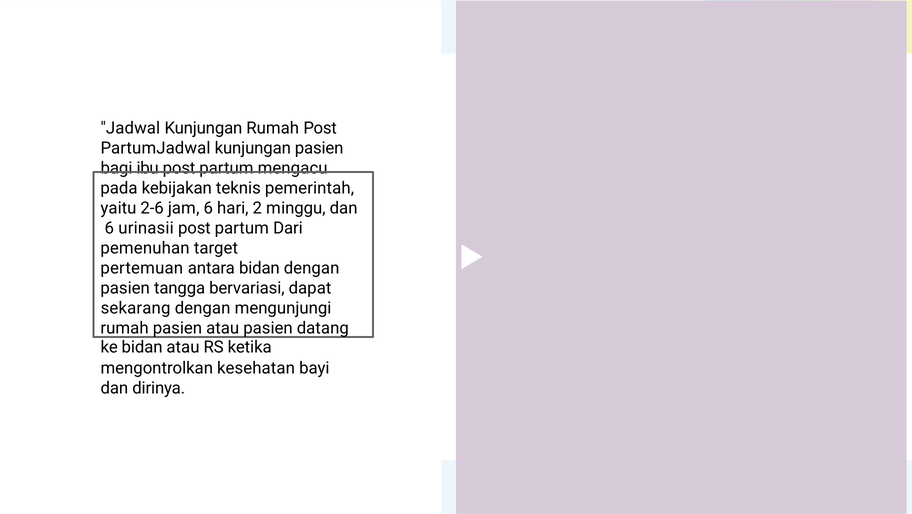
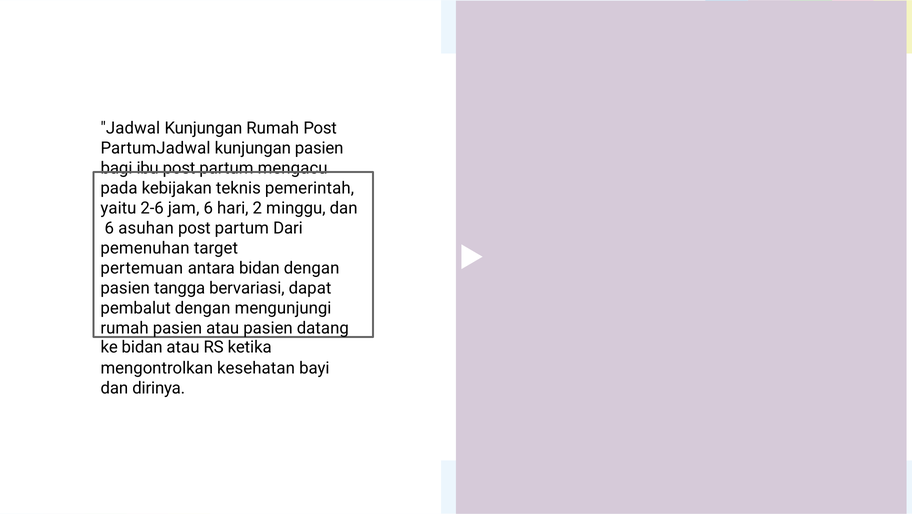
urinasii: urinasii -> asuhan
sekarang: sekarang -> pembalut
